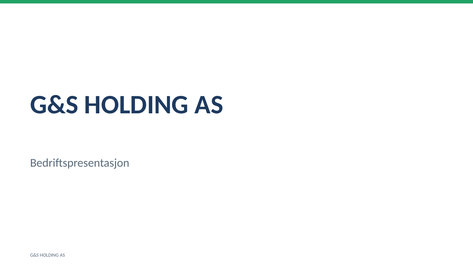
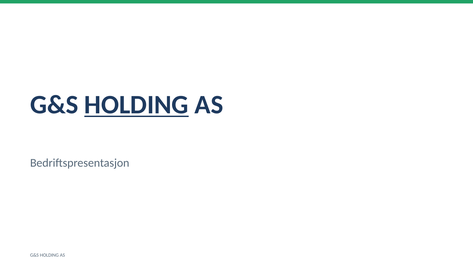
HOLDING at (136, 105) underline: none -> present
